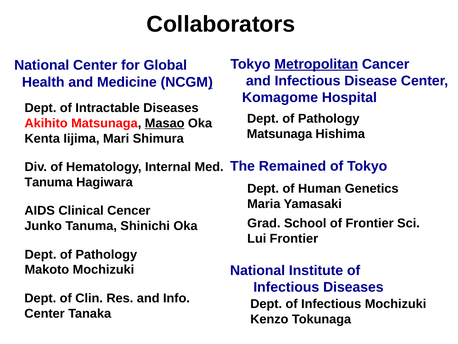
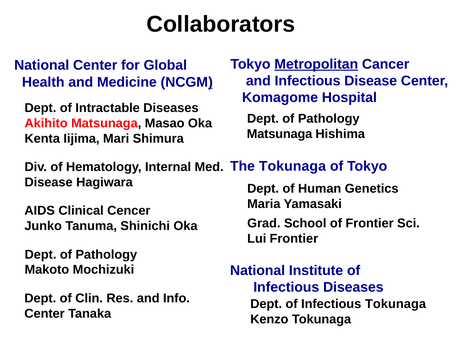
Masao underline: present -> none
The Remained: Remained -> Tokunaga
Tanuma at (49, 182): Tanuma -> Disease
Infectious Mochizuki: Mochizuki -> Tokunaga
